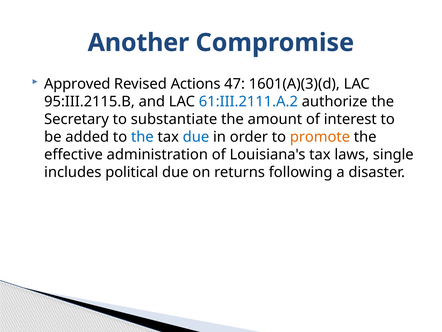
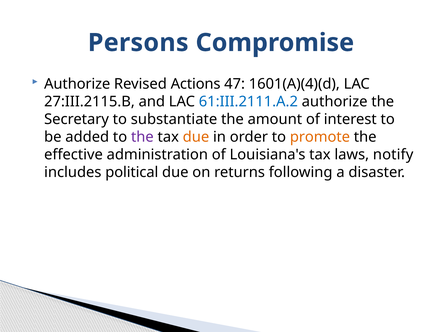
Another: Another -> Persons
Approved at (77, 84): Approved -> Authorize
1601(A)(3)(d: 1601(A)(3)(d -> 1601(A)(4)(d
95:III.2115.B: 95:III.2115.B -> 27:III.2115.B
the at (142, 137) colour: blue -> purple
due at (196, 137) colour: blue -> orange
single: single -> notify
